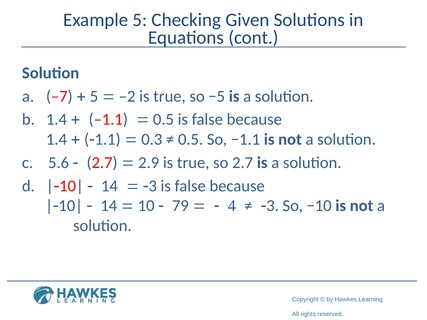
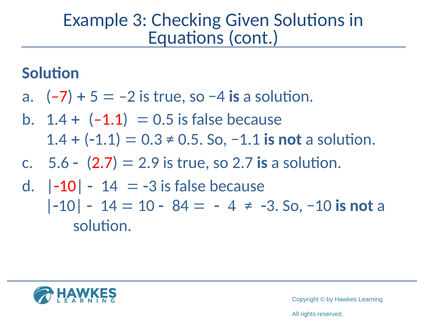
Example 5: 5 -> 3
−5: −5 -> −4
79: 79 -> 84
